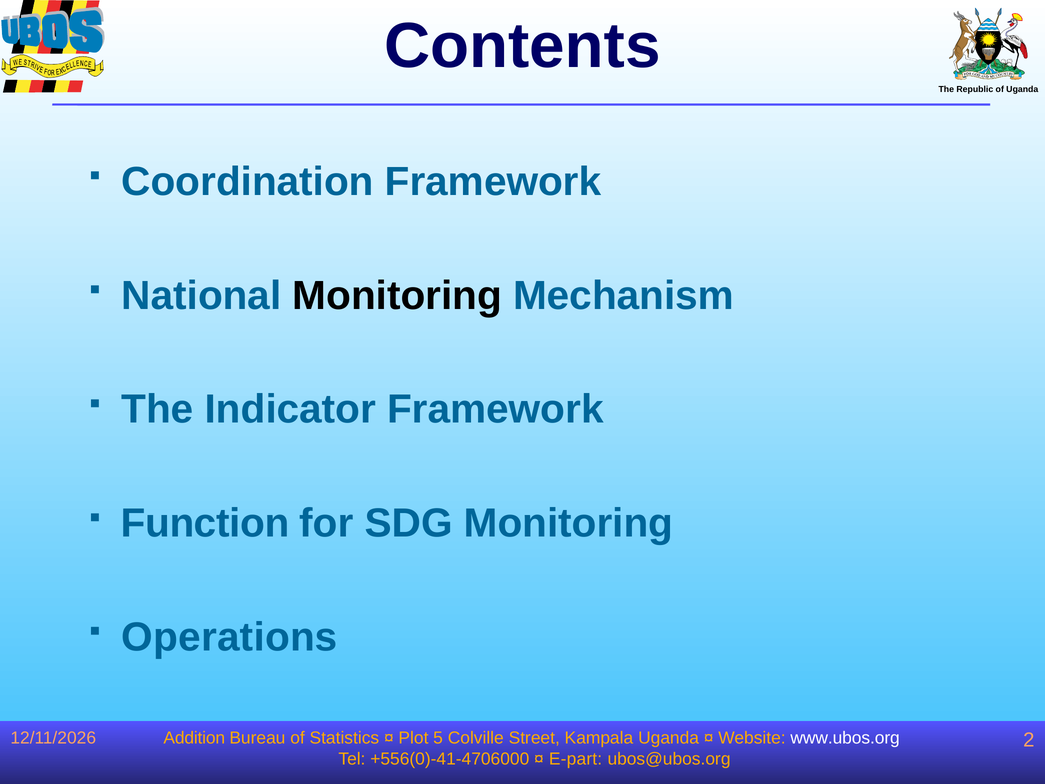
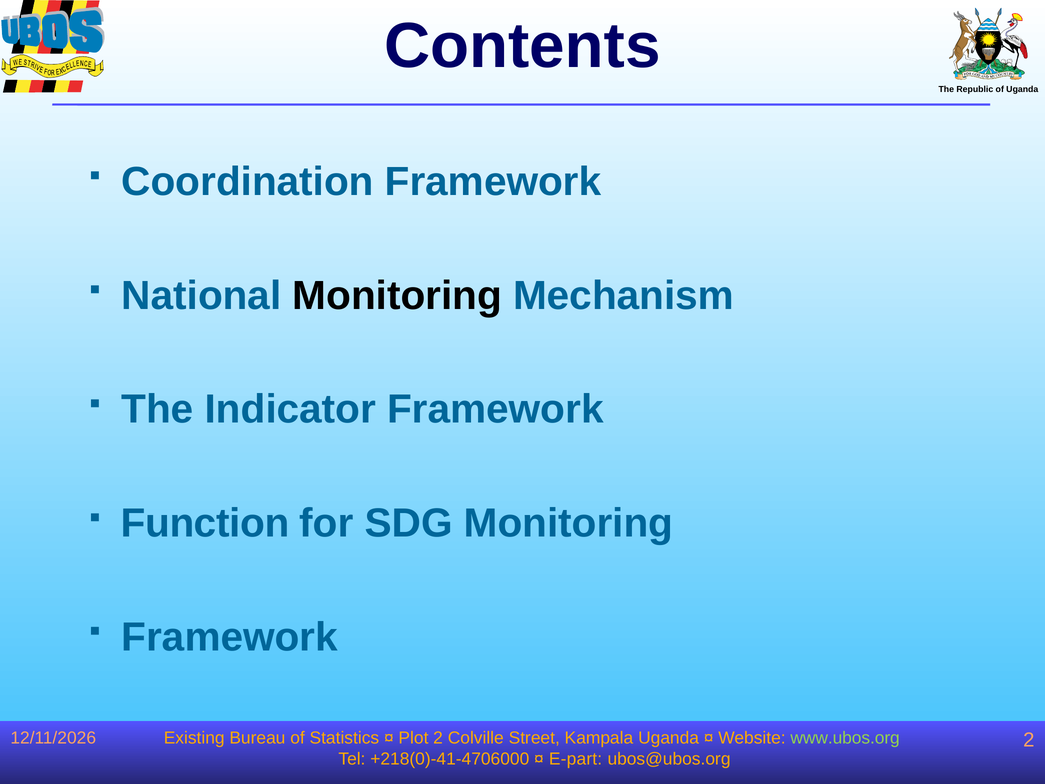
Operations at (230, 637): Operations -> Framework
Addition: Addition -> Existing
Plot 5: 5 -> 2
www.ubos.org colour: white -> light green
+556(0)-41-4706000: +556(0)-41-4706000 -> +218(0)-41-4706000
